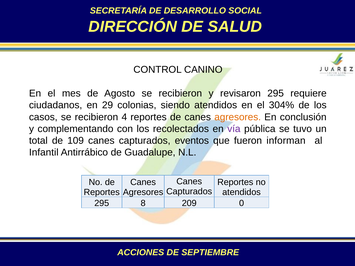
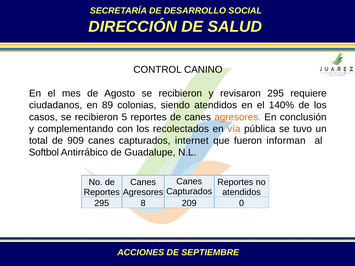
29: 29 -> 89
304%: 304% -> 140%
4: 4 -> 5
vía colour: purple -> orange
109: 109 -> 909
eventos: eventos -> internet
Infantil: Infantil -> Softbol
